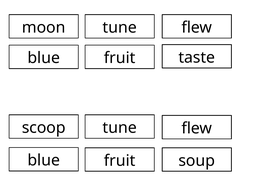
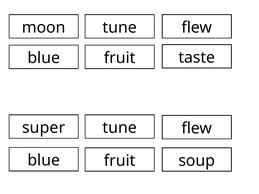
scoop: scoop -> super
